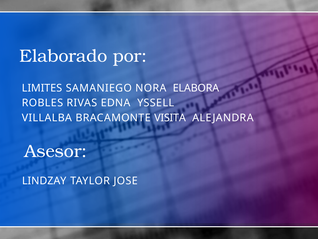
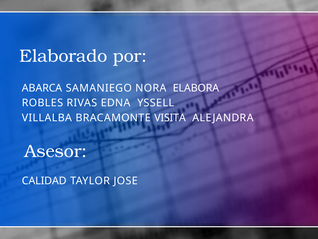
LIMITES: LIMITES -> ABARCA
LINDZAY: LINDZAY -> CALIDAD
